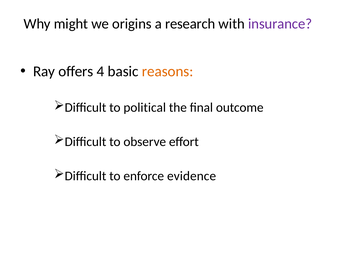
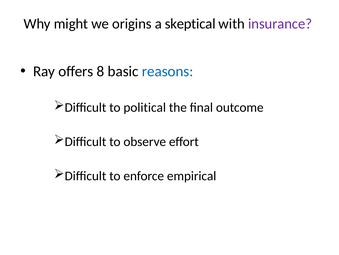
research: research -> skeptical
4: 4 -> 8
reasons colour: orange -> blue
evidence: evidence -> empirical
